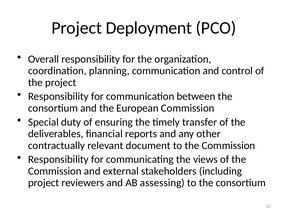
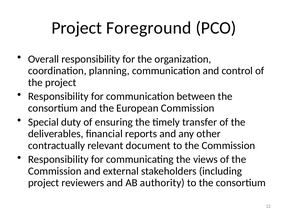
Deployment: Deployment -> Foreground
assessing: assessing -> authority
